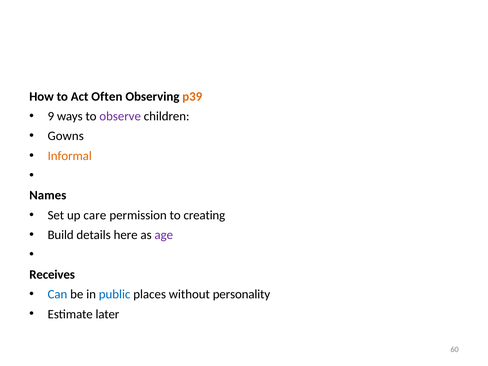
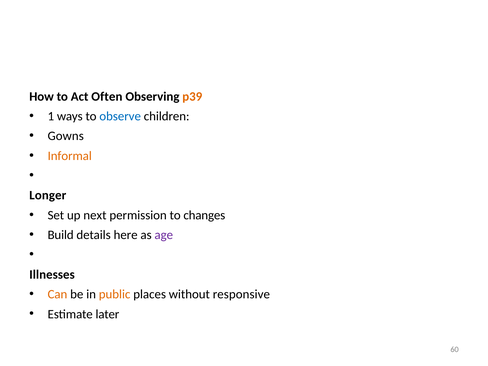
9: 9 -> 1
observe colour: purple -> blue
Names: Names -> Longer
care: care -> next
creating: creating -> changes
Receives: Receives -> Illnesses
Can colour: blue -> orange
public colour: blue -> orange
personality: personality -> responsive
